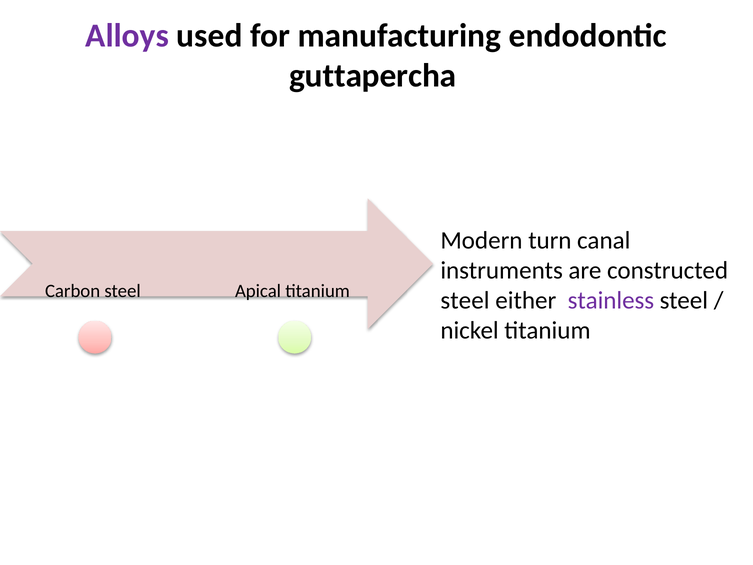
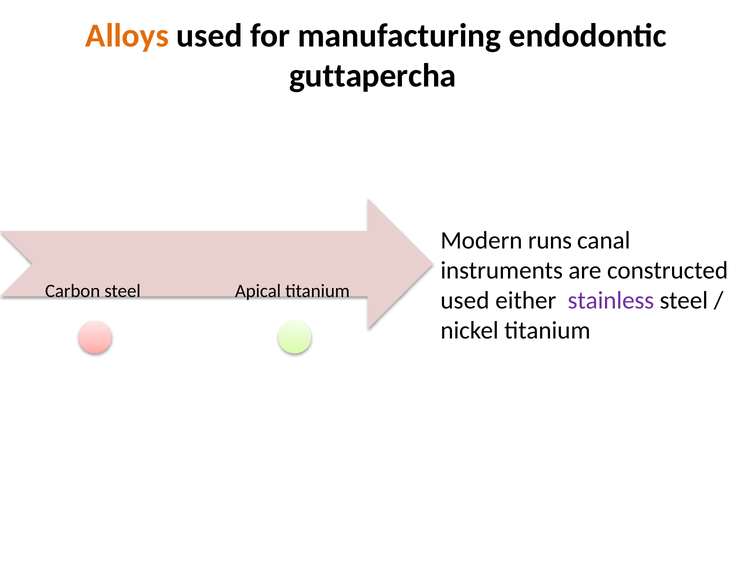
Alloys colour: purple -> orange
turn: turn -> runs
steel at (465, 300): steel -> used
